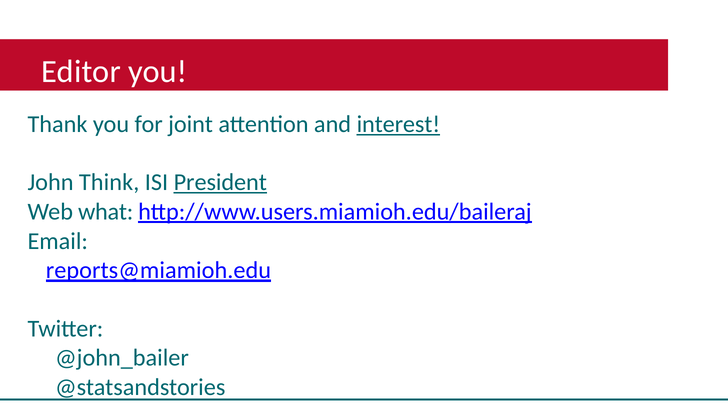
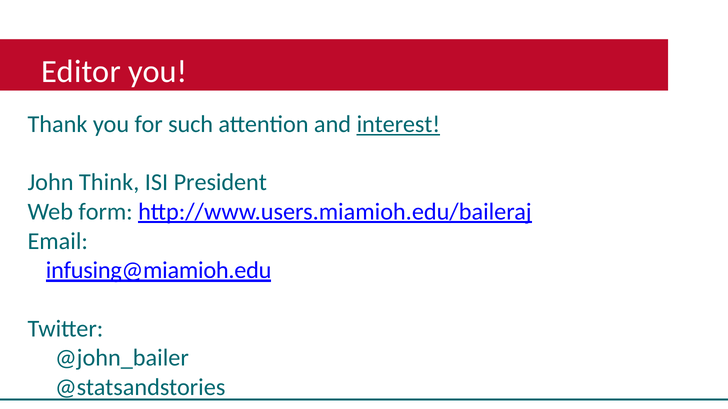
joint: joint -> such
President underline: present -> none
what: what -> form
reports@miamioh.edu: reports@miamioh.edu -> infusing@miamioh.edu
